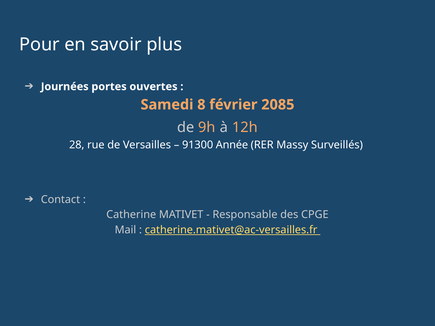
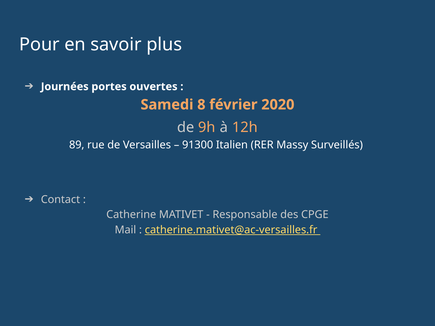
2085: 2085 -> 2020
28: 28 -> 89
Année: Année -> Italien
